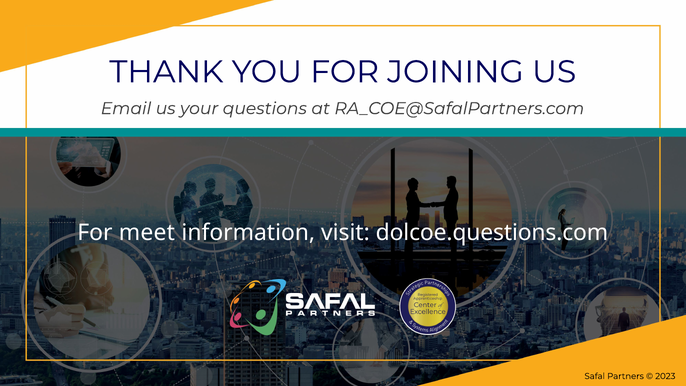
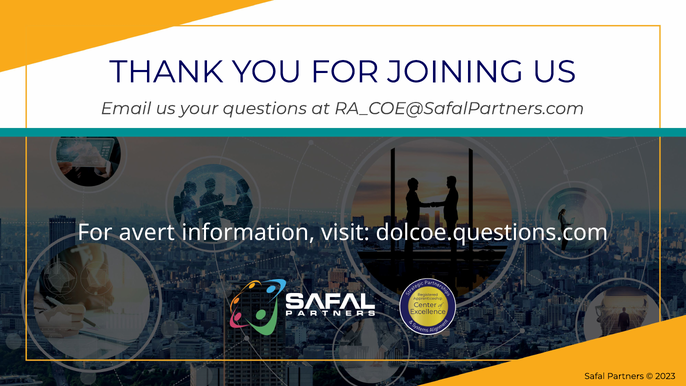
meet: meet -> avert
